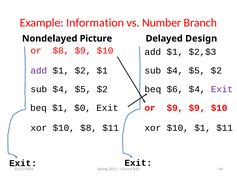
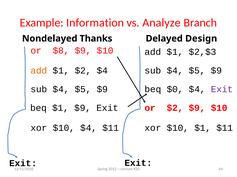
Number: Number -> Analyze
Picture: Picture -> Thanks
$2 at (216, 71): $2 -> $9
add at (39, 71) colour: purple -> orange
$2 $1: $1 -> $4
$6: $6 -> $0
$2 at (102, 90): $2 -> $9
$1 $0: $0 -> $9
or $9: $9 -> $2
$10 $8: $8 -> $4
